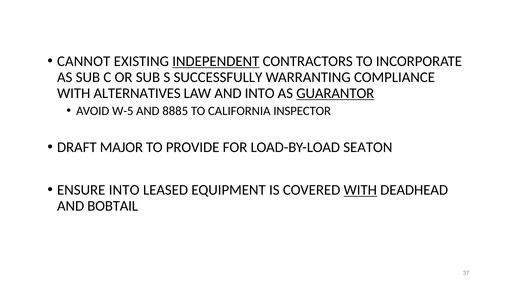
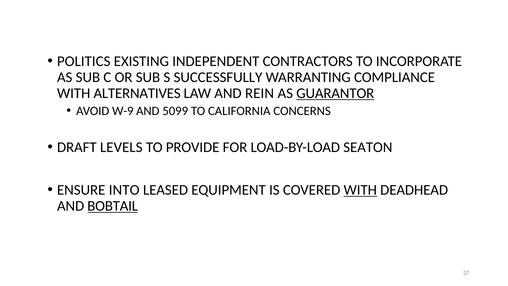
CANNOT: CANNOT -> POLITICS
INDEPENDENT underline: present -> none
AND INTO: INTO -> REIN
W-5: W-5 -> W-9
8885: 8885 -> 5099
INSPECTOR: INSPECTOR -> CONCERNS
MAJOR: MAJOR -> LEVELS
BOBTAIL underline: none -> present
